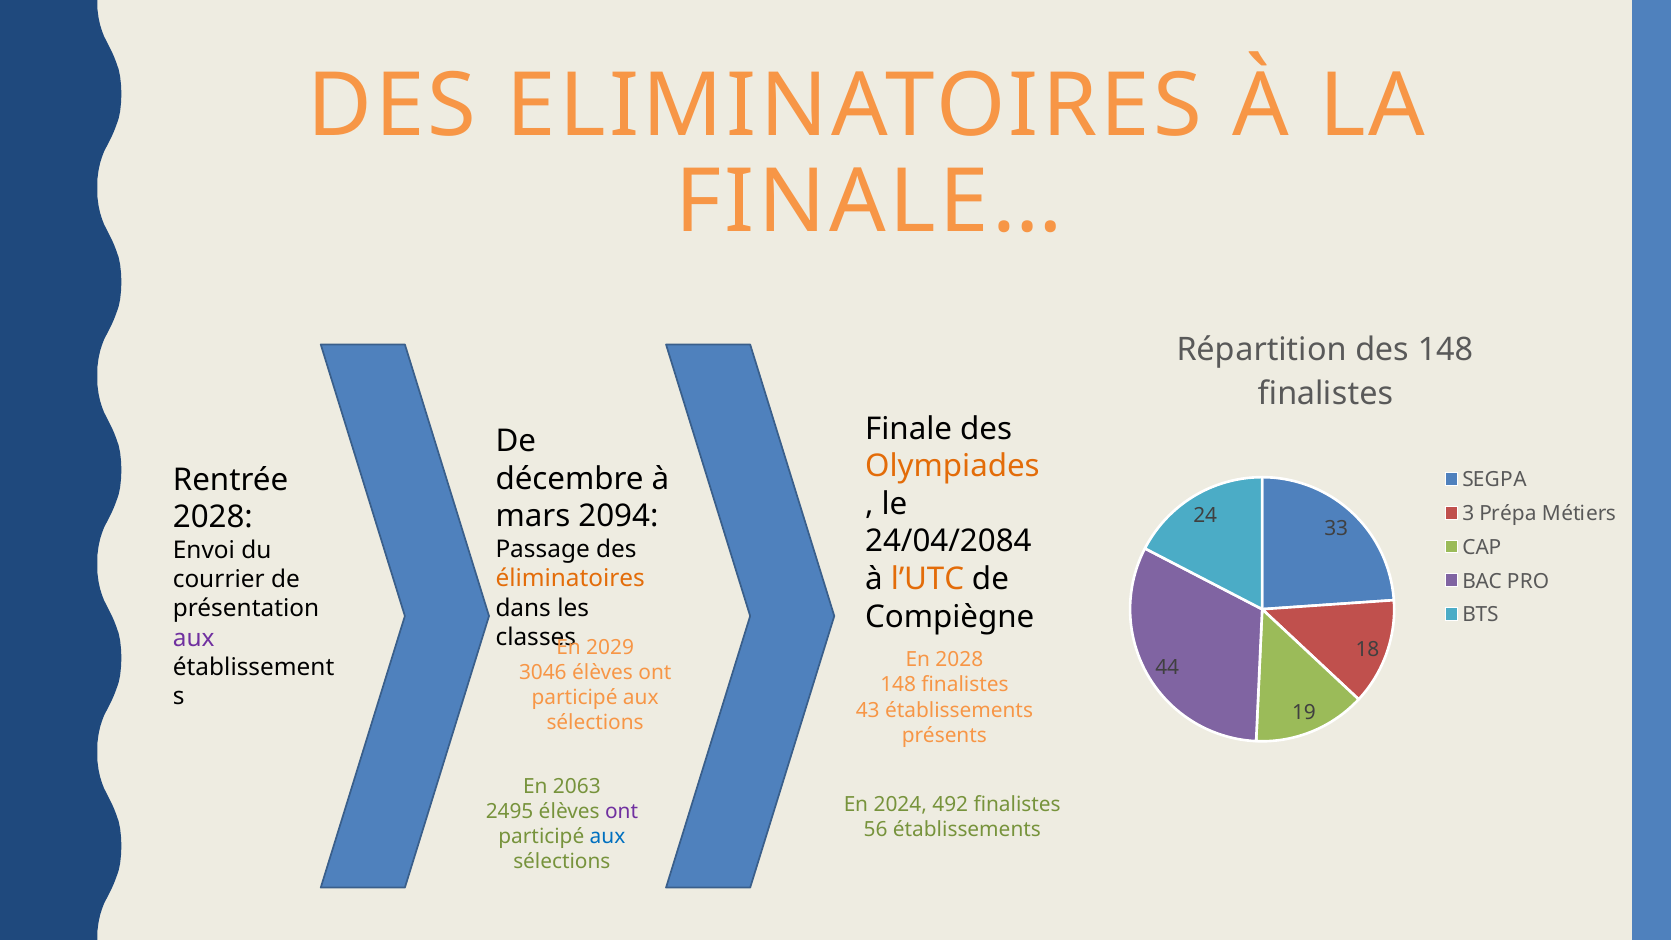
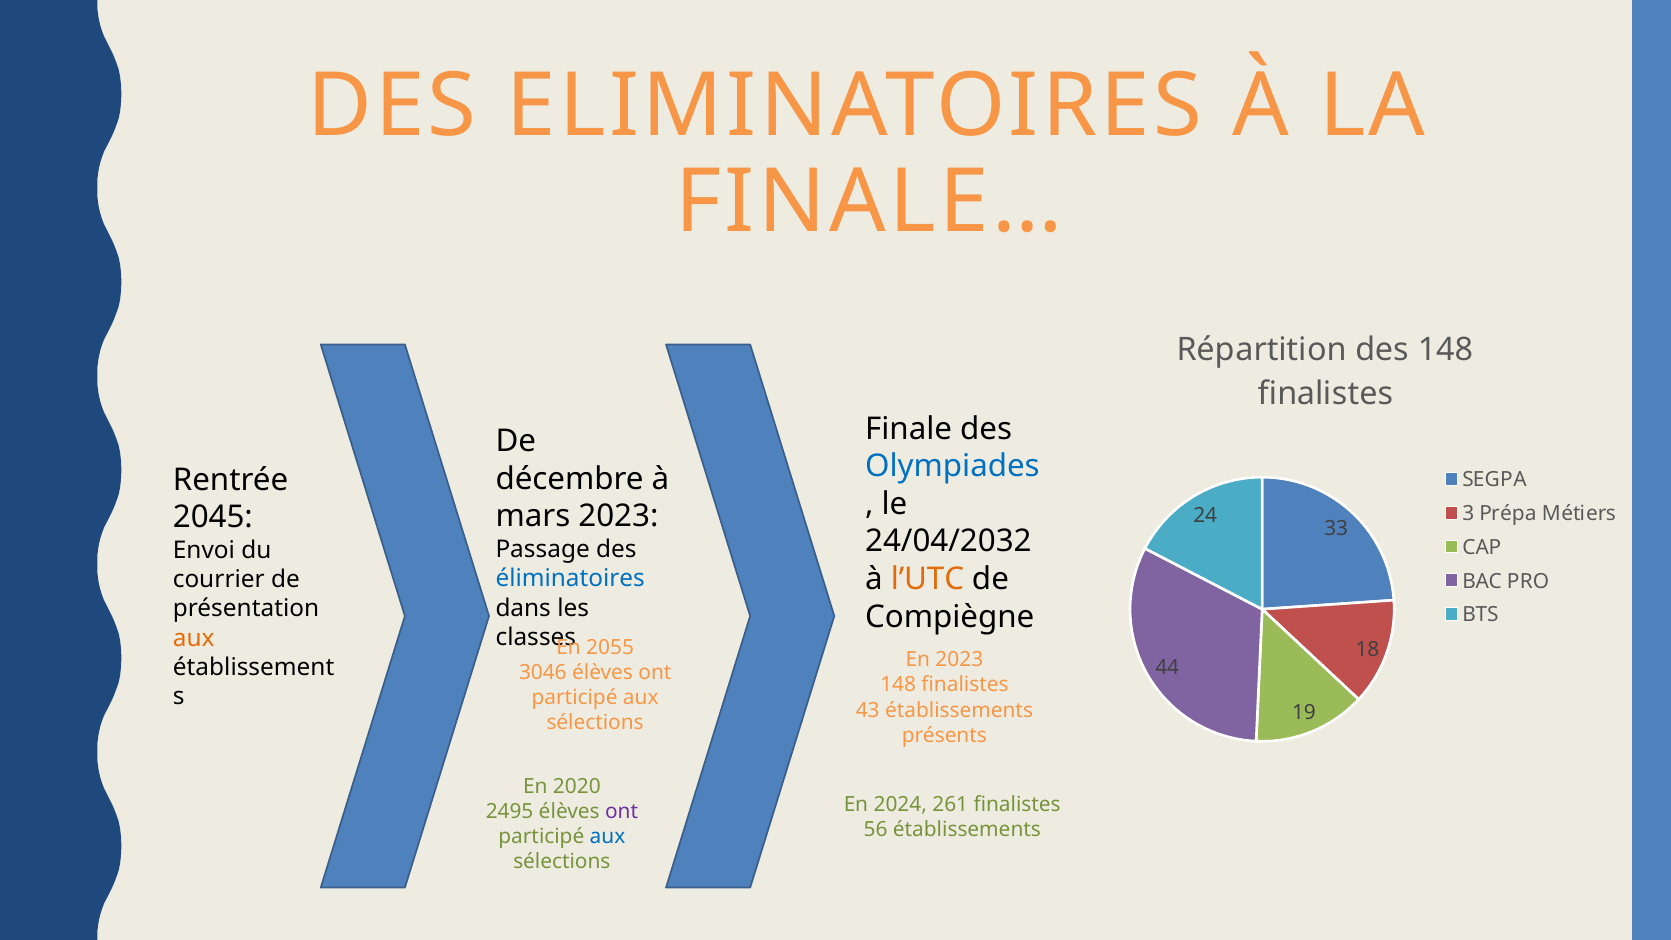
Olympiades colour: orange -> blue
mars 2094: 2094 -> 2023
2028 at (213, 517): 2028 -> 2045
24/04/2084: 24/04/2084 -> 24/04/2032
éliminatoires colour: orange -> blue
aux at (194, 638) colour: purple -> orange
2029: 2029 -> 2055
En 2028: 2028 -> 2023
2063: 2063 -> 2020
492: 492 -> 261
